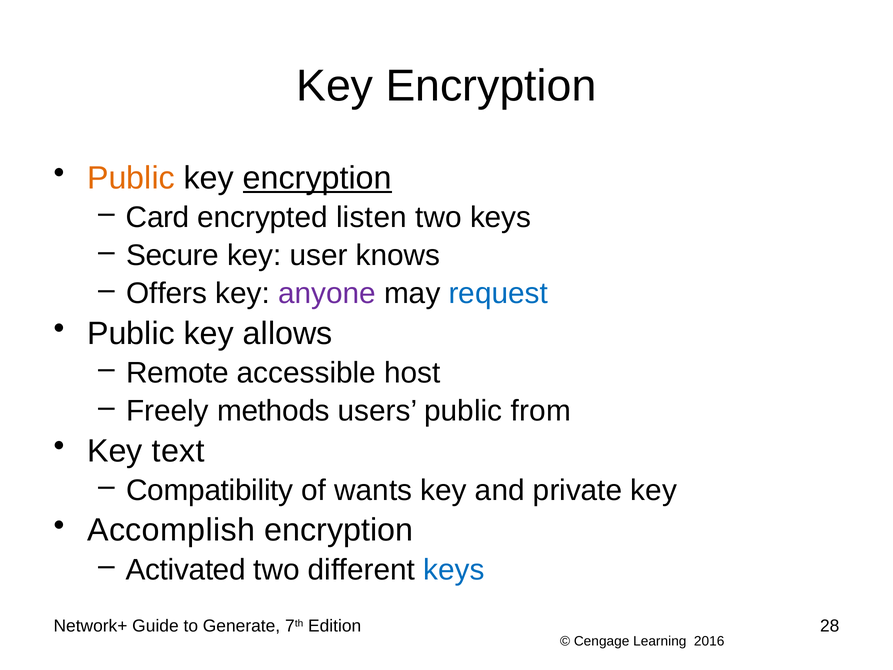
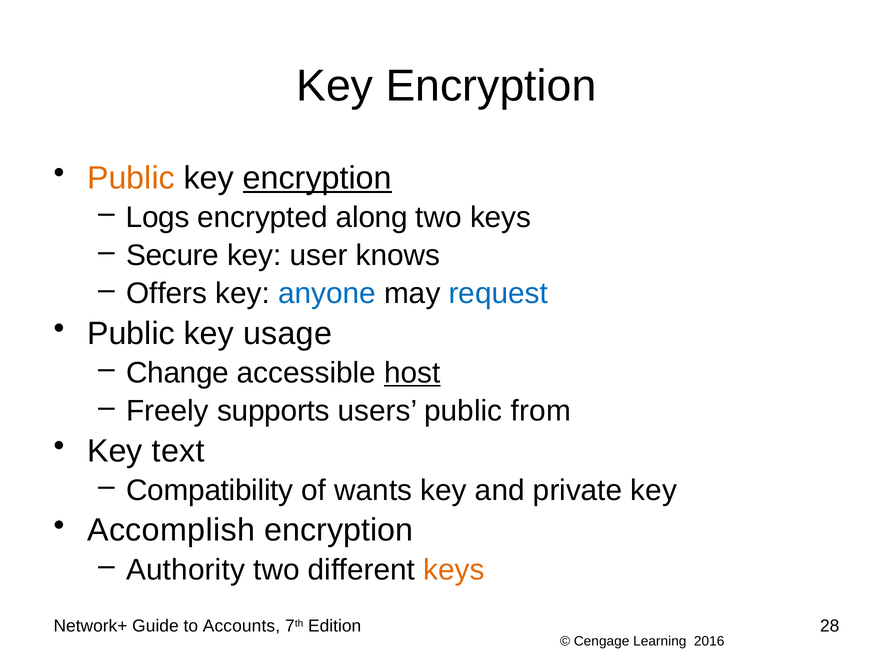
Card: Card -> Logs
listen: listen -> along
anyone colour: purple -> blue
allows: allows -> usage
Remote: Remote -> Change
host underline: none -> present
methods: methods -> supports
Activated: Activated -> Authority
keys at (454, 570) colour: blue -> orange
Generate: Generate -> Accounts
